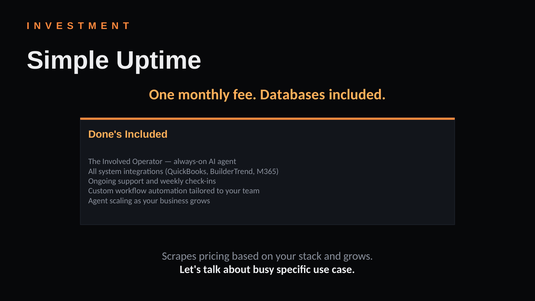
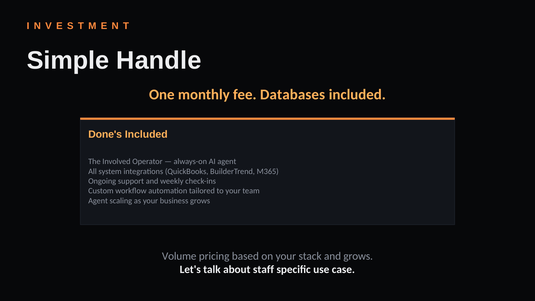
Uptime: Uptime -> Handle
Scrapes: Scrapes -> Volume
busy: busy -> staff
